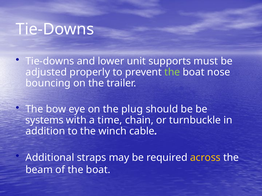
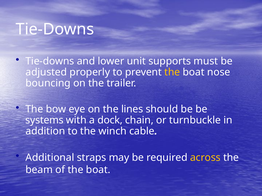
the at (172, 72) colour: light green -> yellow
plug: plug -> lines
time: time -> dock
